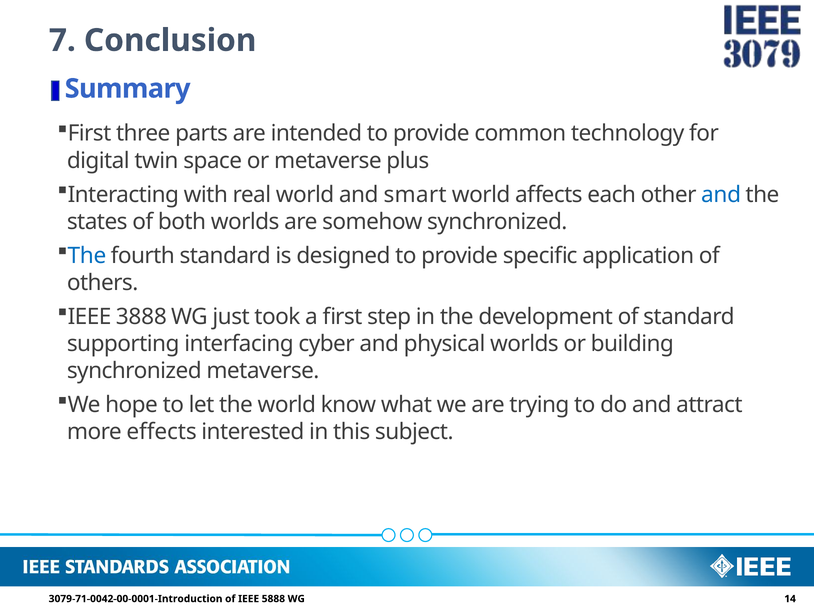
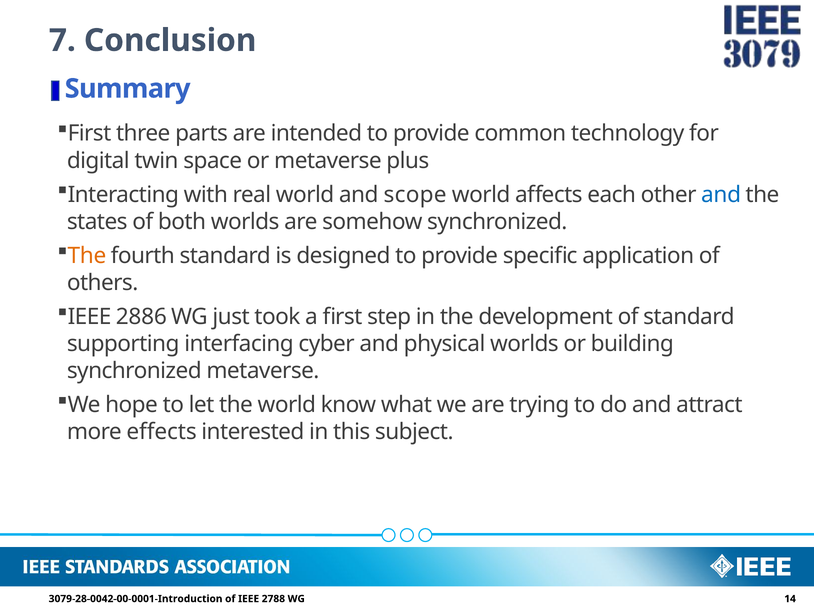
smart: smart -> scope
The at (87, 256) colour: blue -> orange
3888: 3888 -> 2886
3079-71-0042-00-0001-Introduction: 3079-71-0042-00-0001-Introduction -> 3079-28-0042-00-0001-Introduction
5888: 5888 -> 2788
